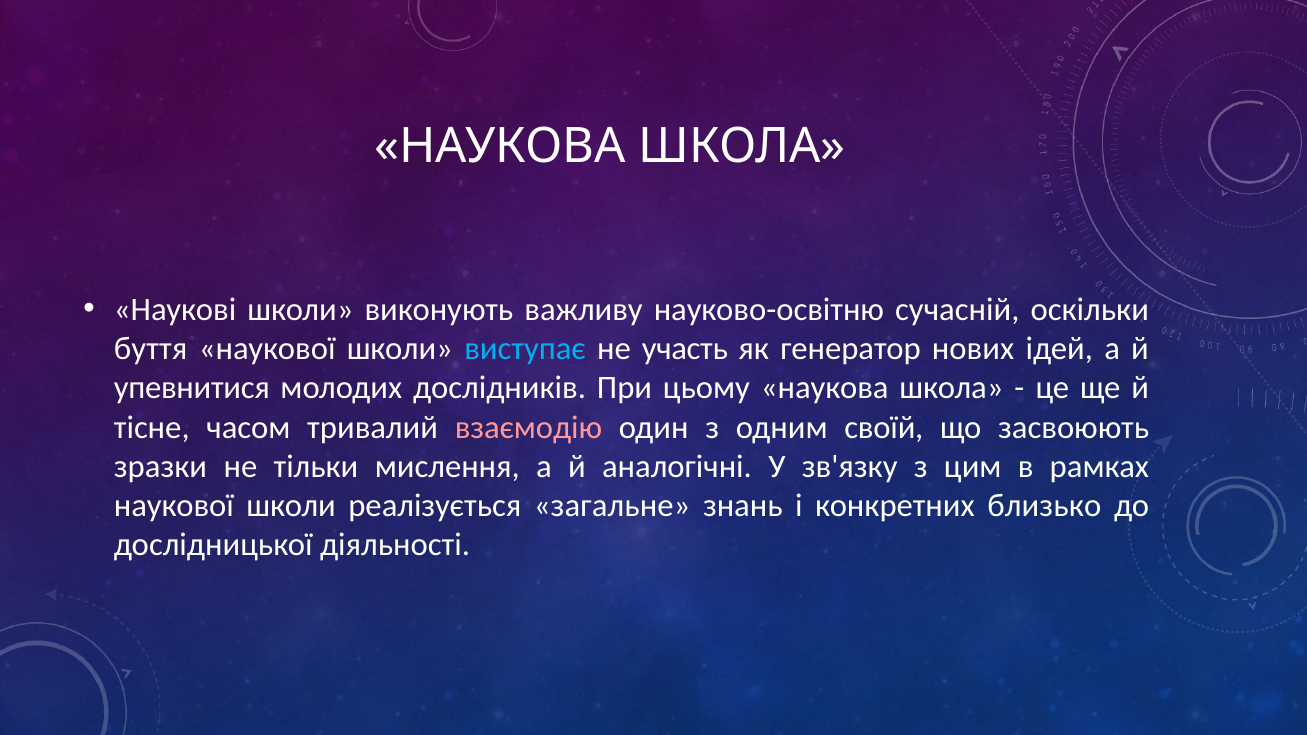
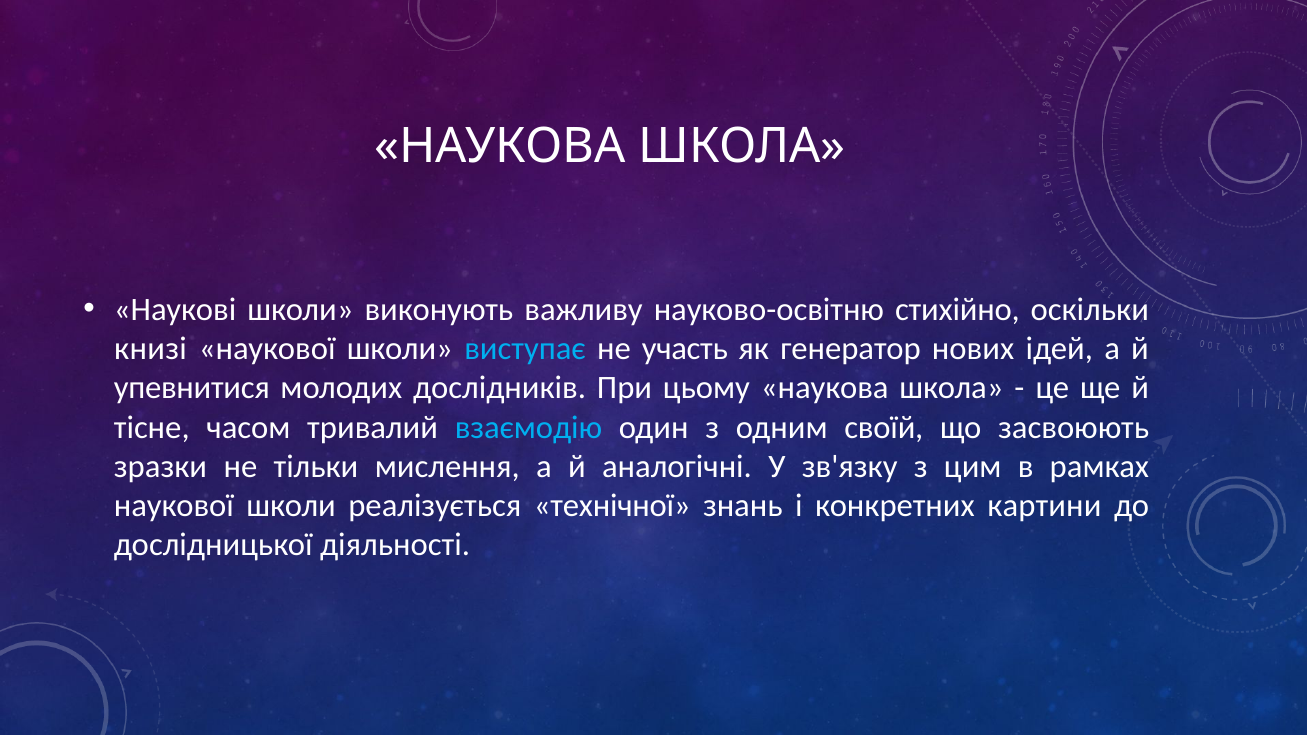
сучасній: сучасній -> стихійно
буття: буття -> книзі
взаємодію colour: pink -> light blue
загальне: загальне -> технічної
близько: близько -> картини
